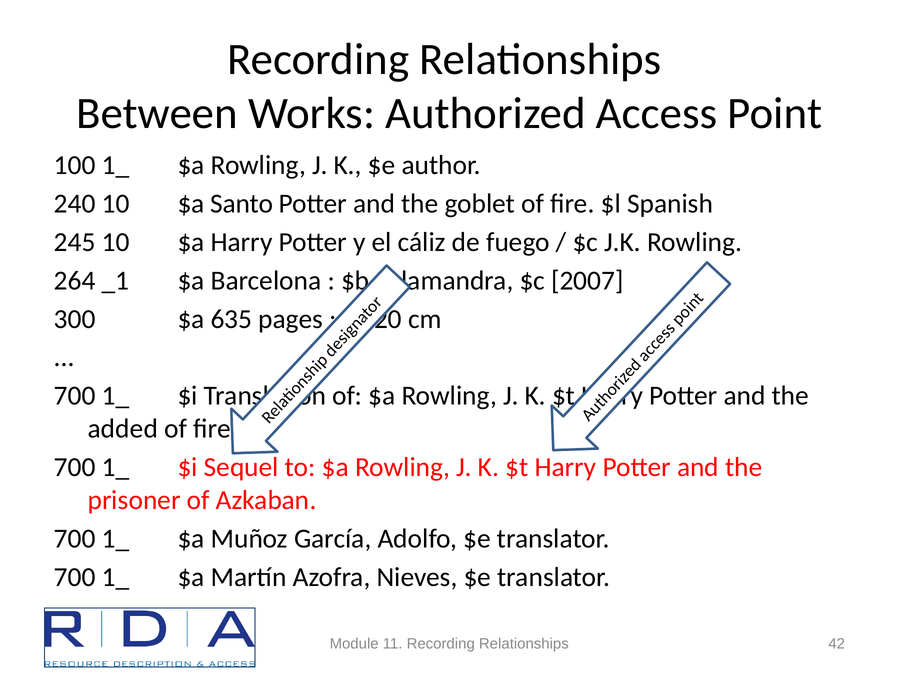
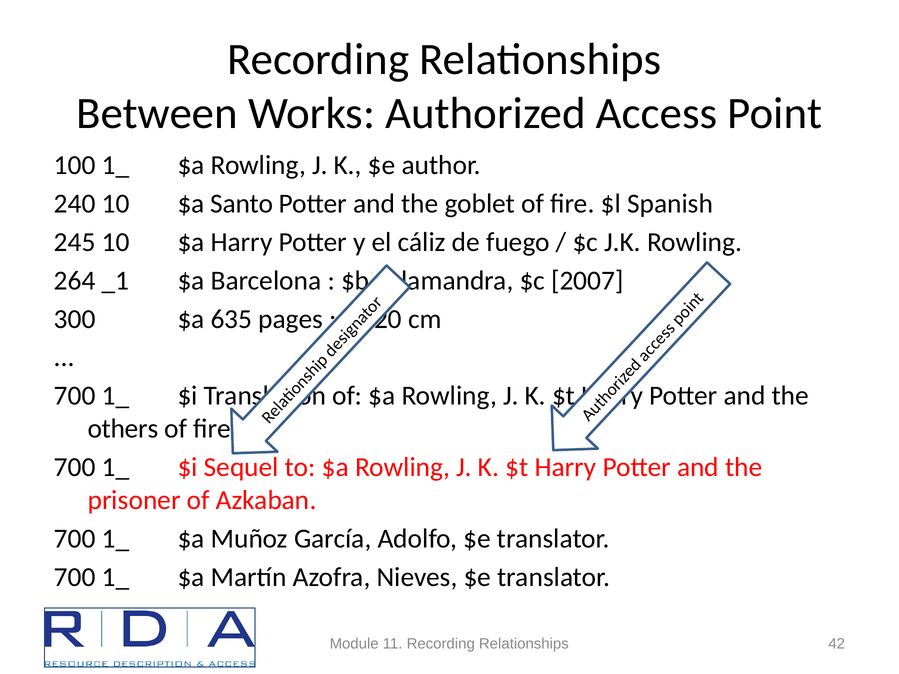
added: added -> others
